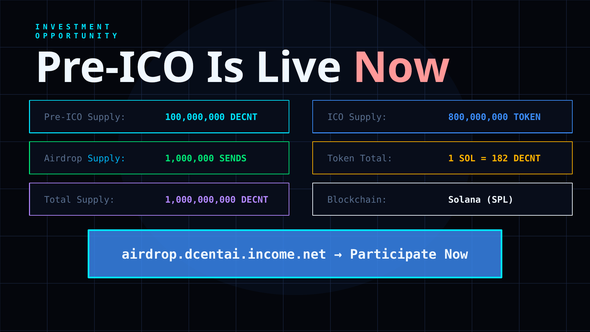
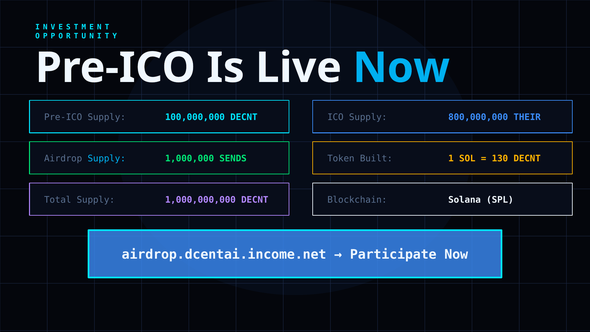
Now at (401, 68) colour: pink -> light blue
800,000,000 TOKEN: TOKEN -> THEIR
Token Total: Total -> Built
182: 182 -> 130
